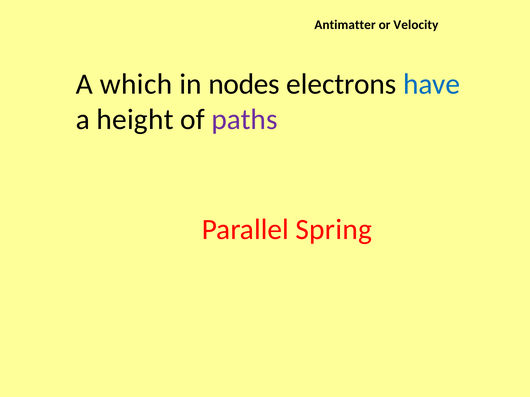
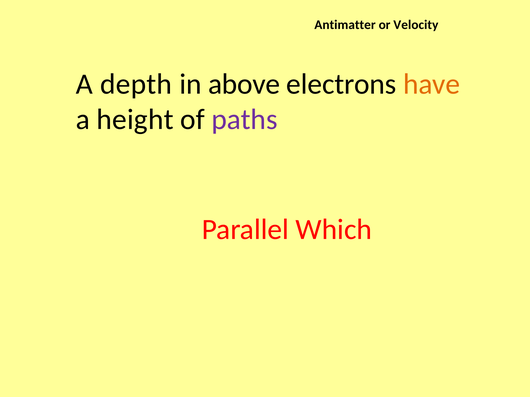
which: which -> depth
nodes: nodes -> above
have colour: blue -> orange
Spring: Spring -> Which
